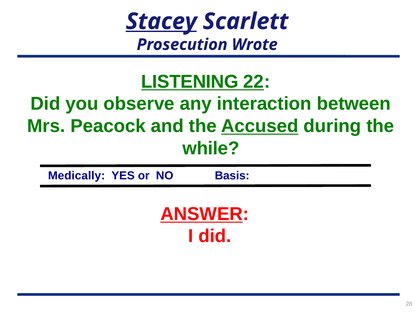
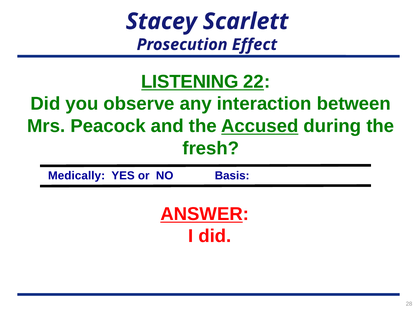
Stacey underline: present -> none
Wrote: Wrote -> Effect
while: while -> fresh
